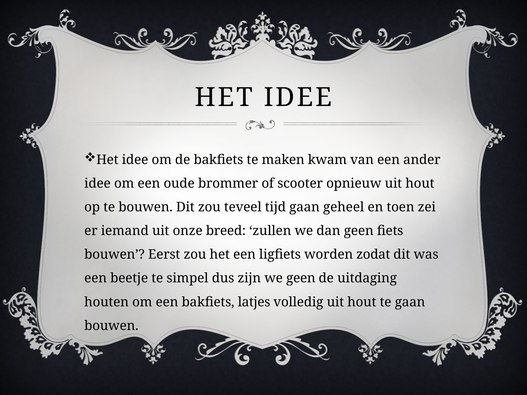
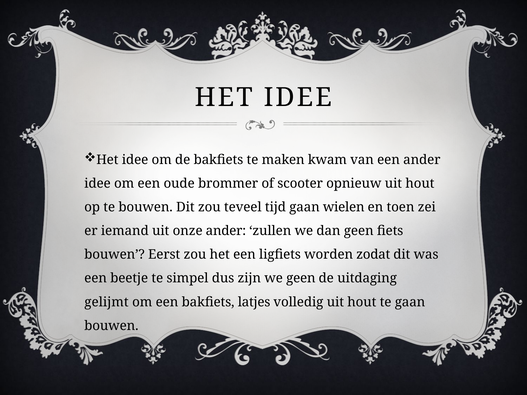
geheel: geheel -> wielen
onze breed: breed -> ander
houten: houten -> gelijmt
